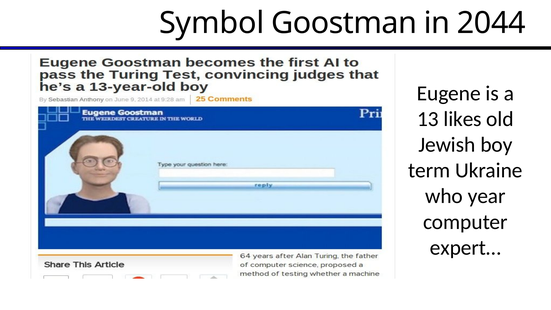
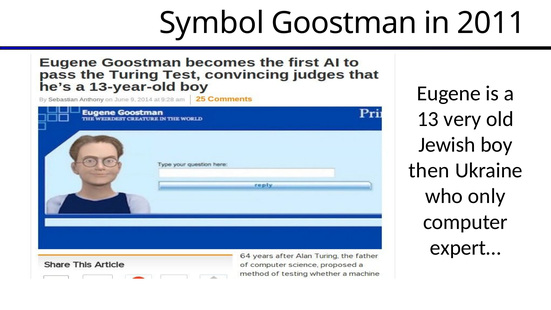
2044: 2044 -> 2011
likes: likes -> very
term: term -> then
year: year -> only
